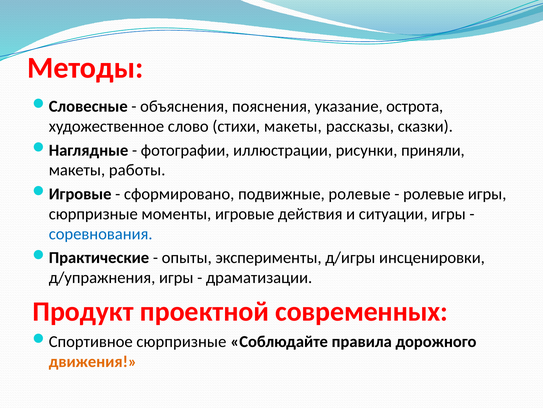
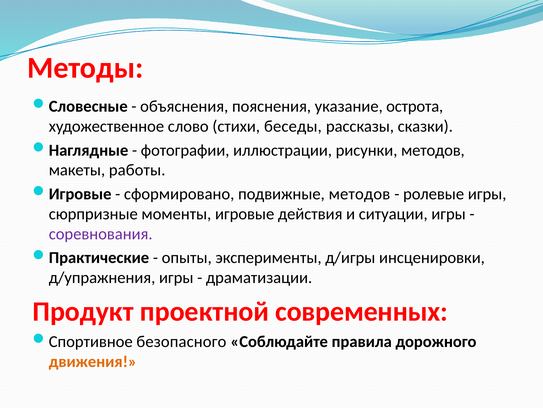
стихи макеты: макеты -> беседы
рисунки приняли: приняли -> методов
подвижные ролевые: ролевые -> методов
соревнования colour: blue -> purple
Спортивное сюрпризные: сюрпризные -> безопасного
